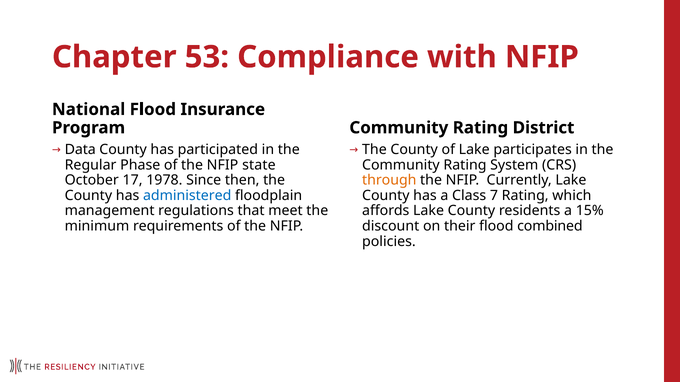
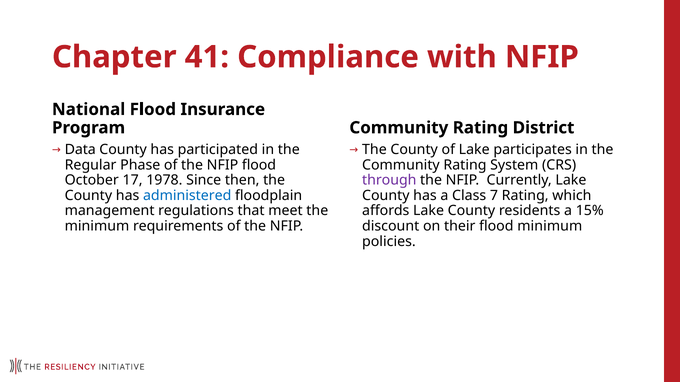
53: 53 -> 41
NFIP state: state -> flood
through colour: orange -> purple
flood combined: combined -> minimum
